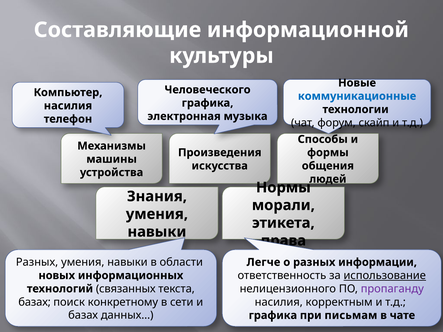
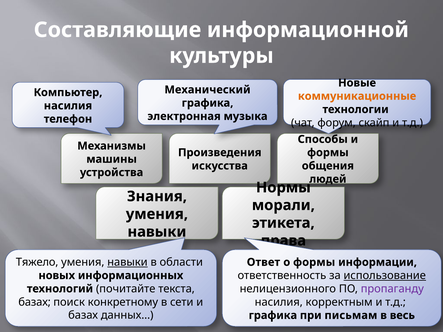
Человеческого: Человеческого -> Механический
коммуникационные colour: blue -> orange
Разных at (37, 262): Разных -> Тяжело
навыки at (127, 262) underline: none -> present
Легче: Легче -> Ответ
о разных: разных -> формы
связанных: связанных -> почитайте
чате: чате -> весь
